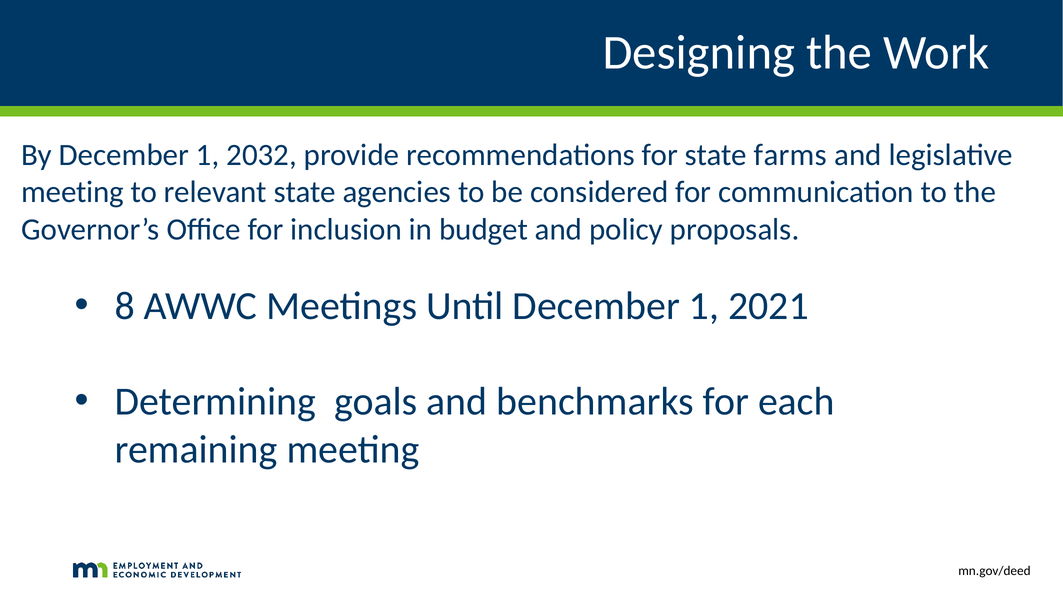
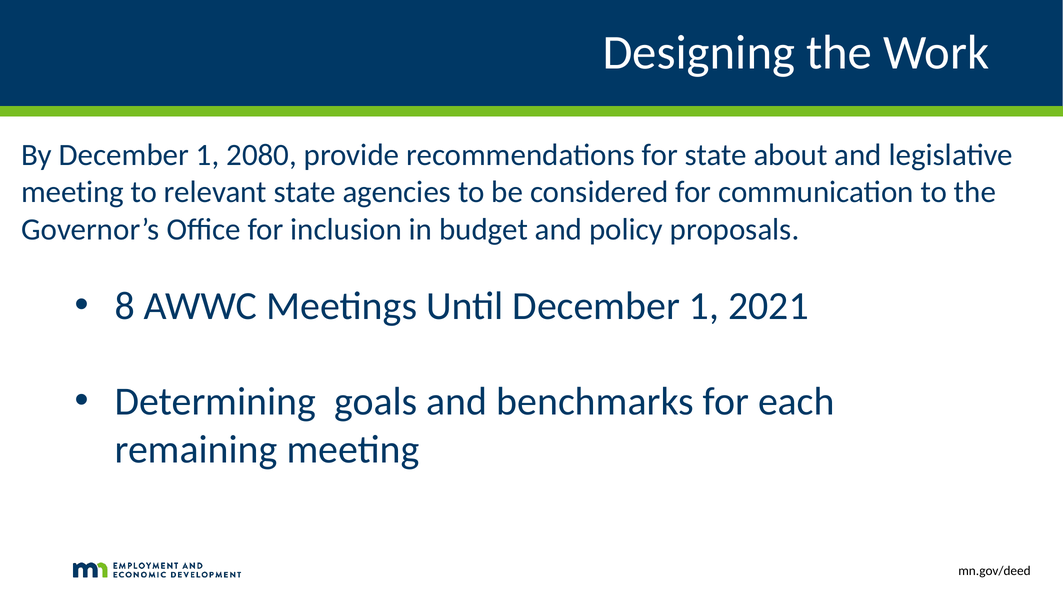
2032: 2032 -> 2080
farms: farms -> about
